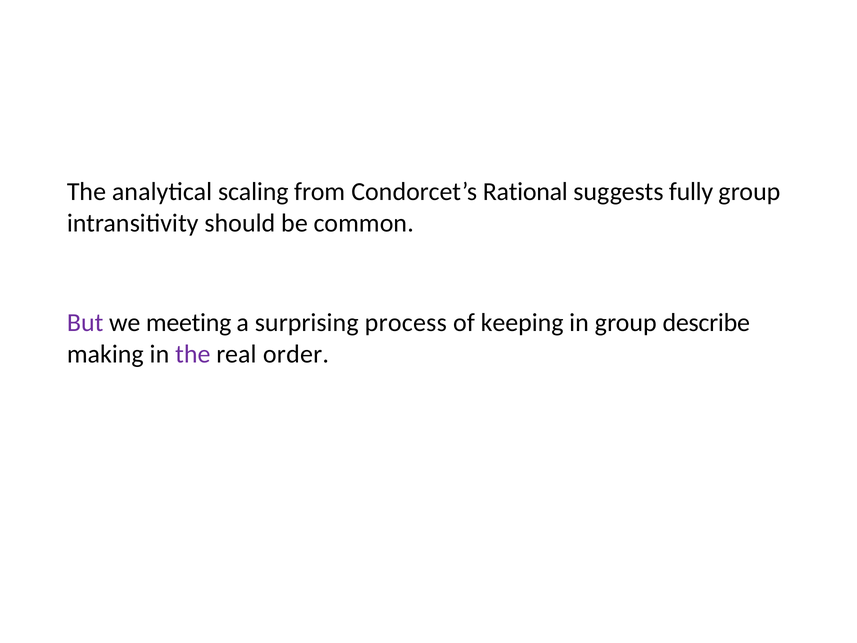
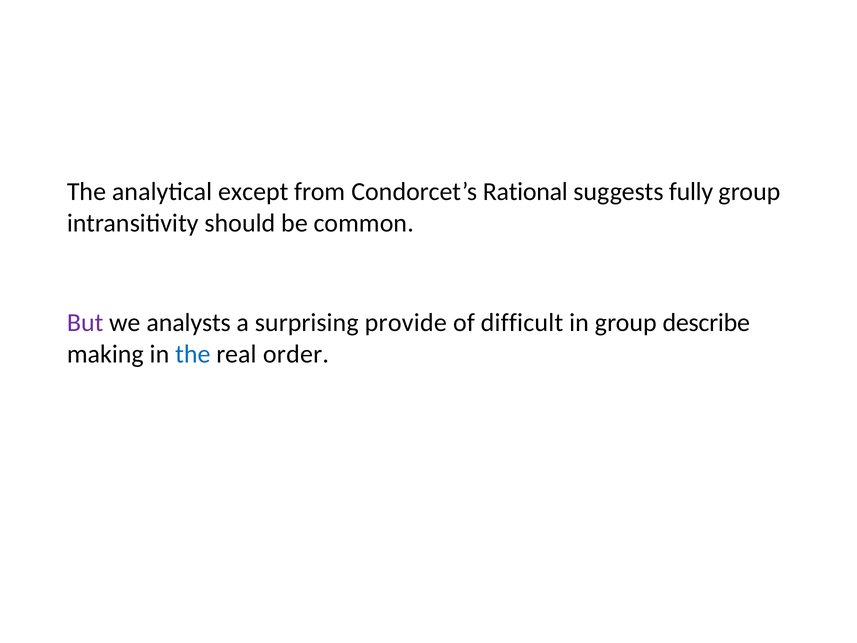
scaling: scaling -> except
meeting: meeting -> analysts
process: process -> provide
keeping: keeping -> difficult
the at (193, 354) colour: purple -> blue
